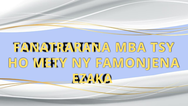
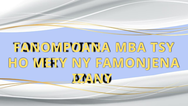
FANATRARANA: FANATRARANA -> FANOMPOANA
EZAKA: EZAKA -> IZANY
